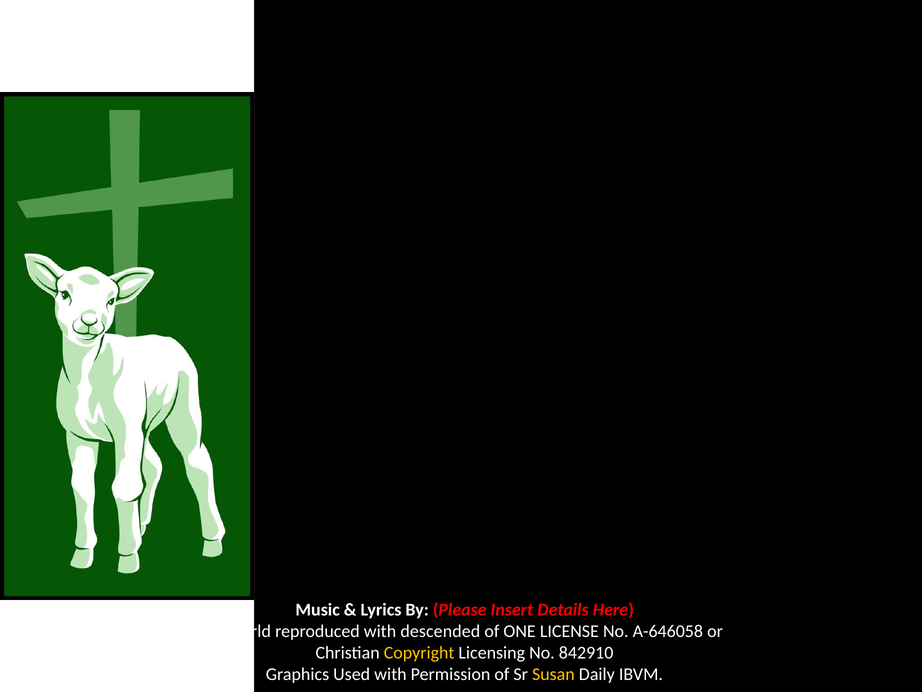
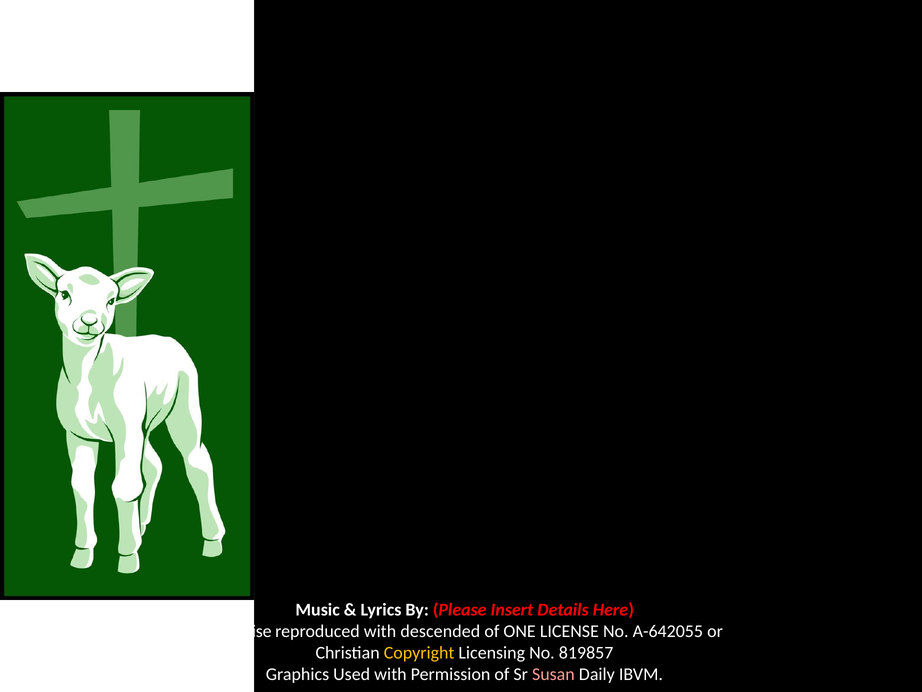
world: world -> praise
A-646058: A-646058 -> A-642055
842910: 842910 -> 819857
Susan colour: yellow -> pink
